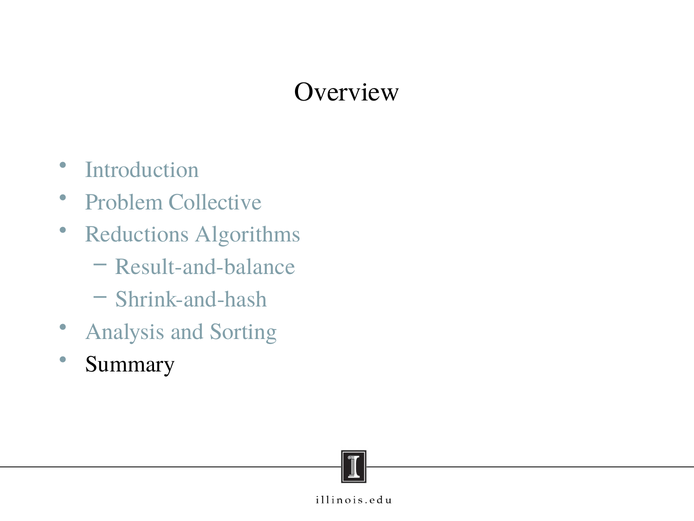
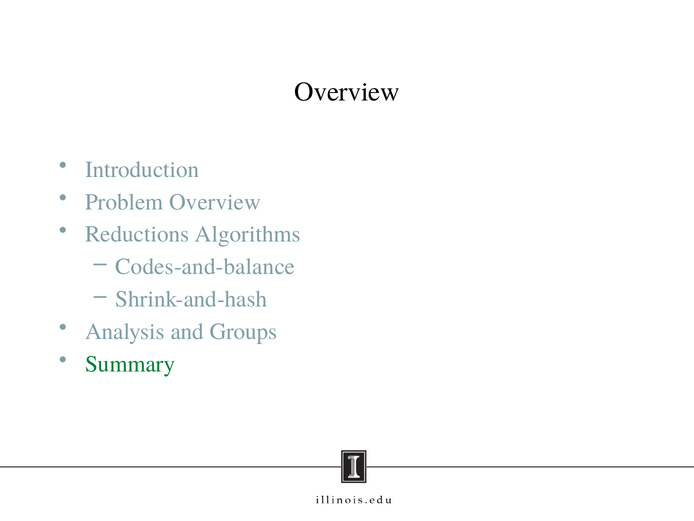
Problem Collective: Collective -> Overview
Result-and-balance: Result-and-balance -> Codes-and-balance
Sorting: Sorting -> Groups
Summary colour: black -> green
